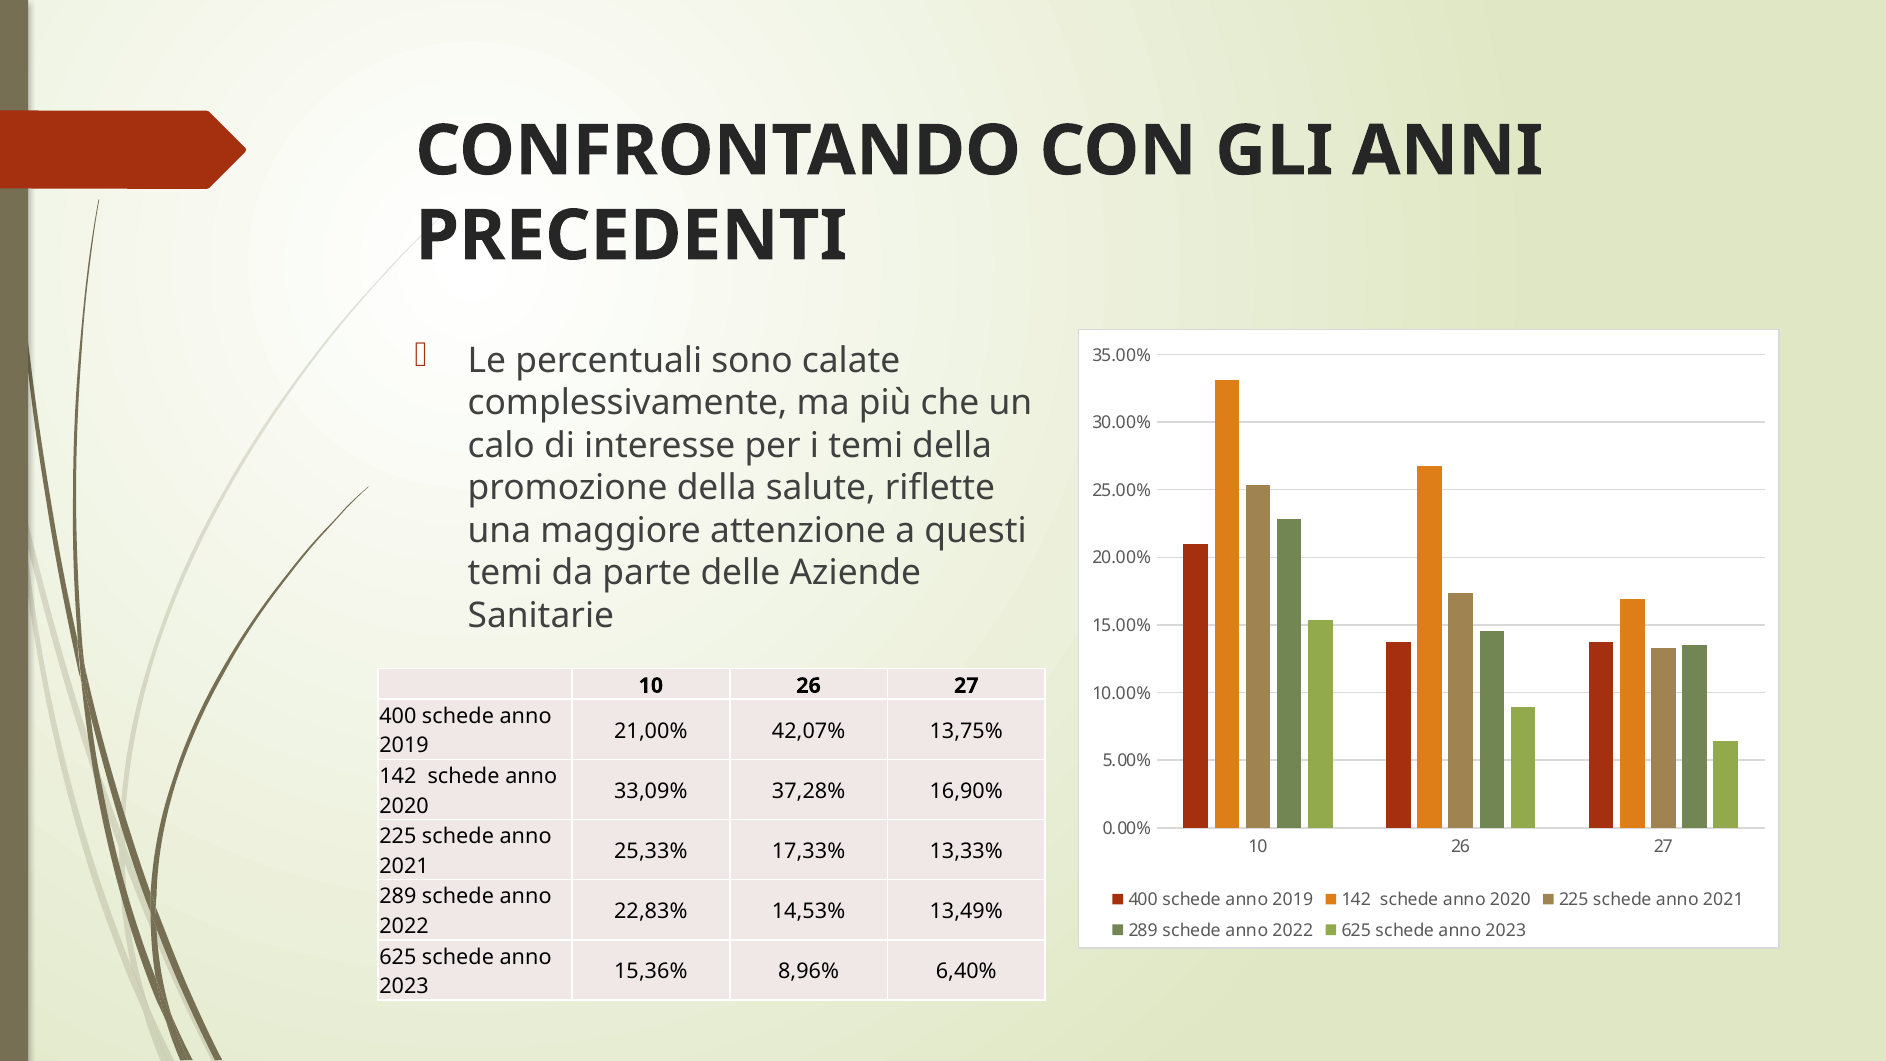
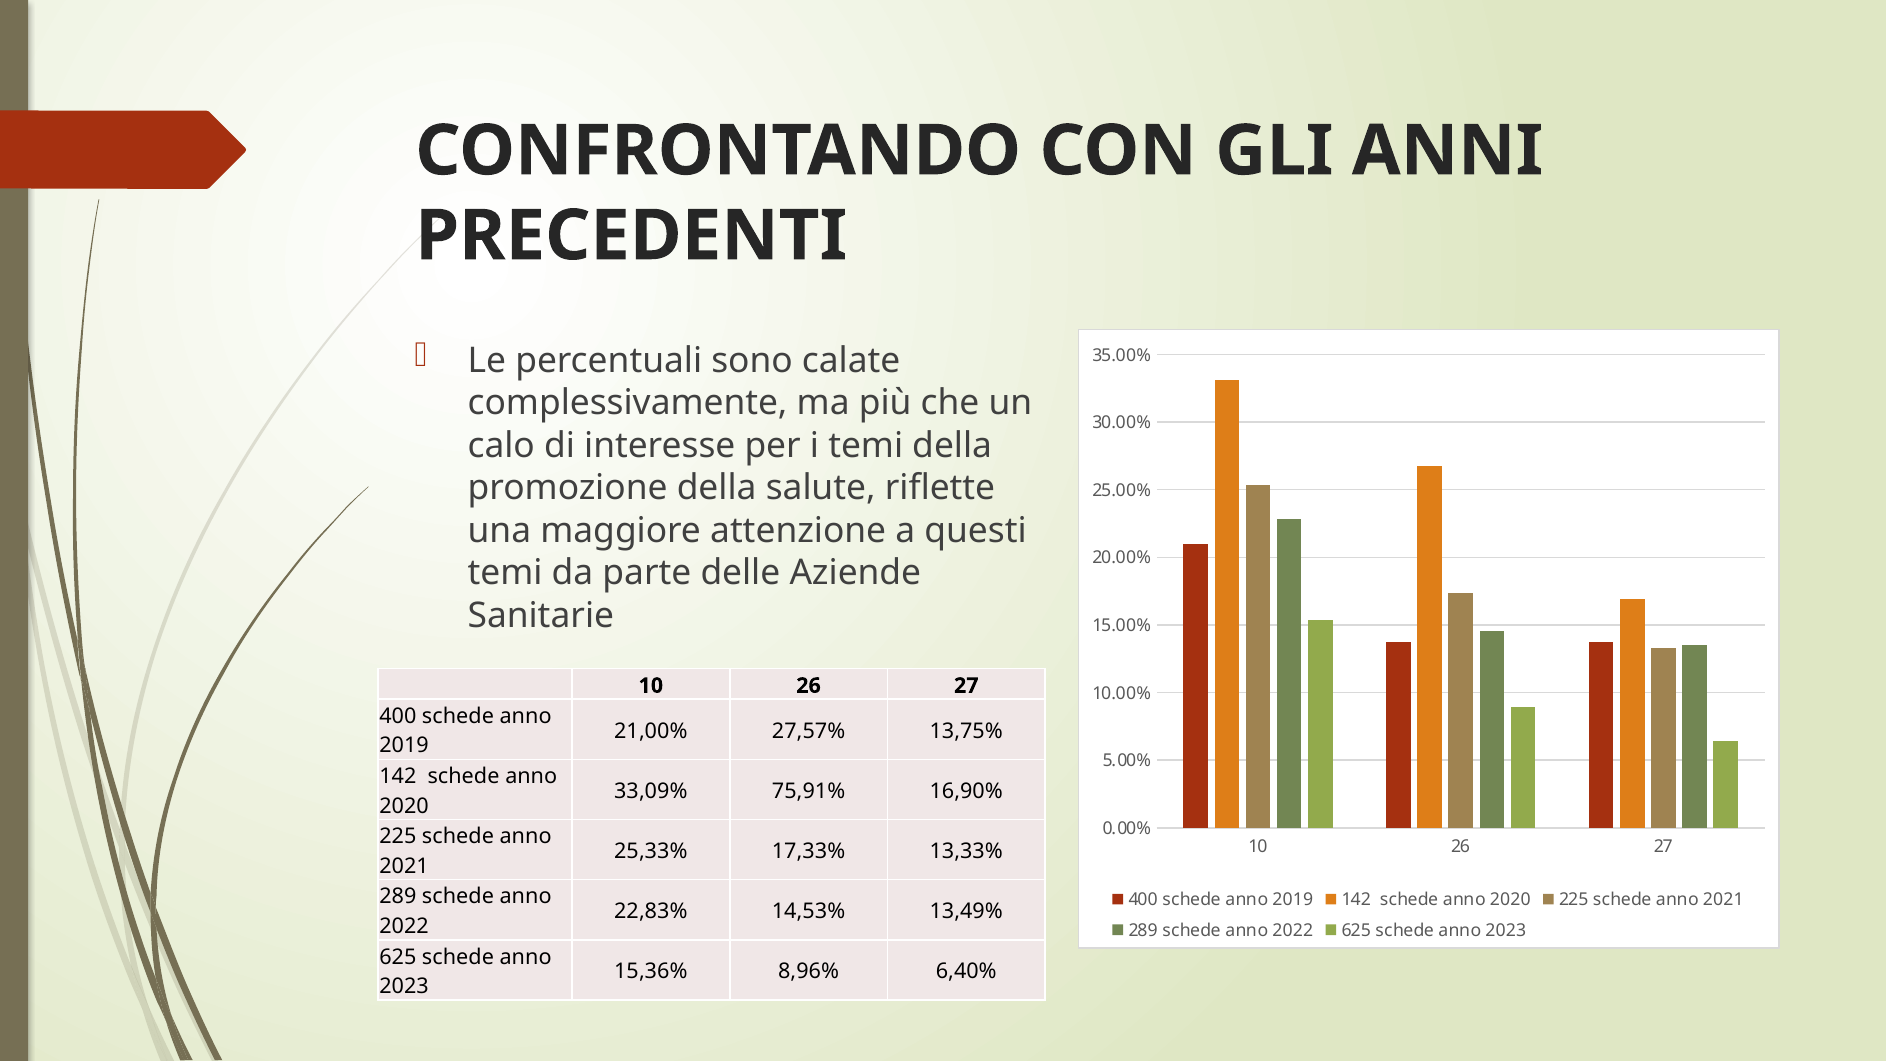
42,07%: 42,07% -> 27,57%
37,28%: 37,28% -> 75,91%
